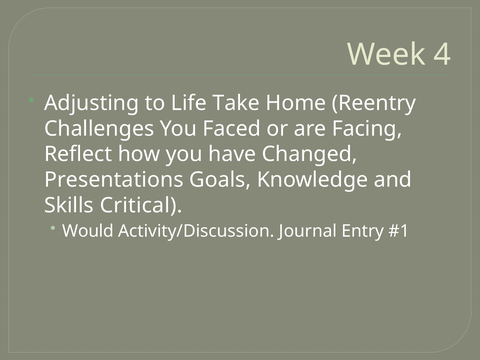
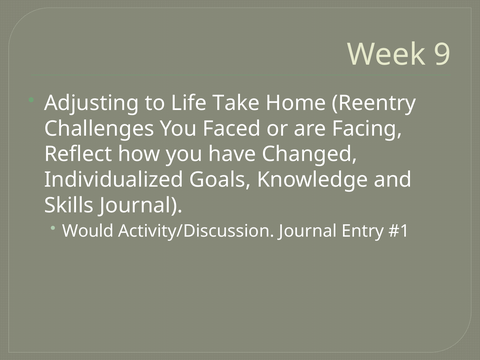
4: 4 -> 9
Presentations: Presentations -> Individualized
Skills Critical: Critical -> Journal
